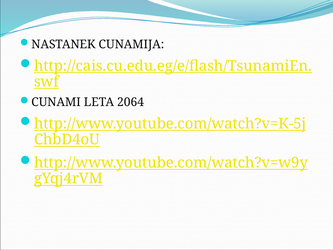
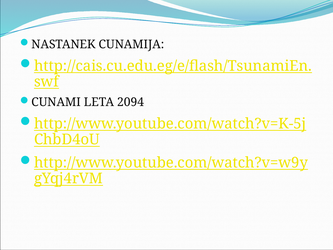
2064: 2064 -> 2094
